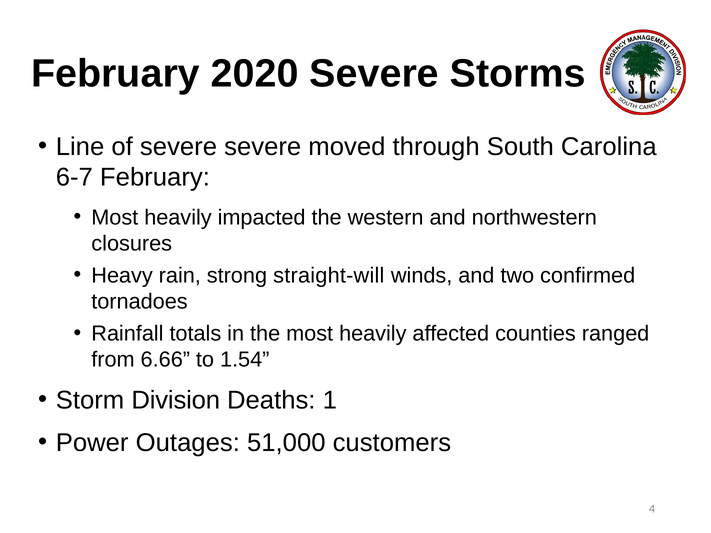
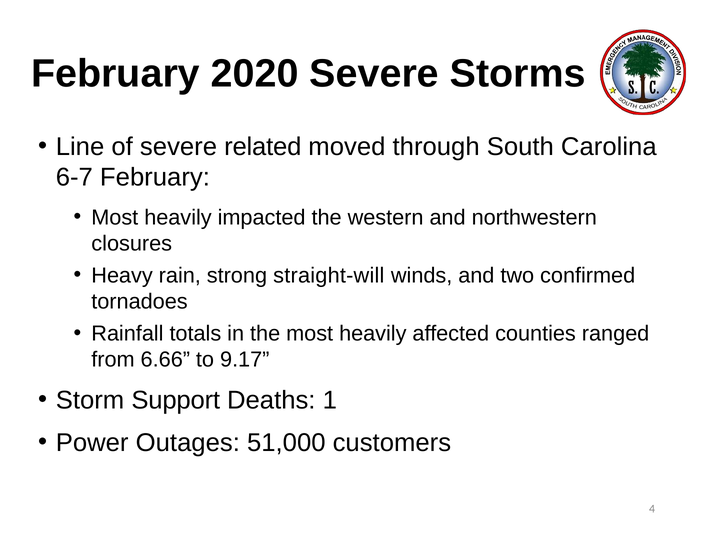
severe severe: severe -> related
1.54: 1.54 -> 9.17
Division: Division -> Support
